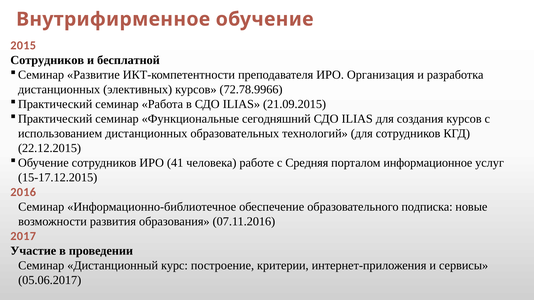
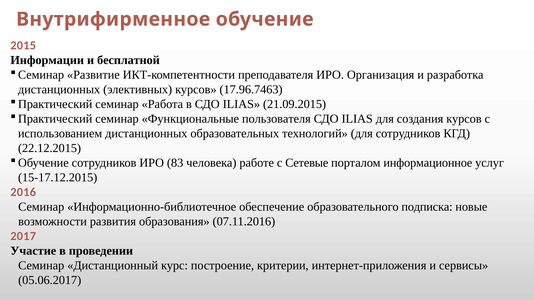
Сотрудников at (47, 60): Сотрудников -> Информации
72.78.9966: 72.78.9966 -> 17.96.7463
сегодняшний: сегодняшний -> пользователя
41: 41 -> 83
Средняя: Средняя -> Сетевые
